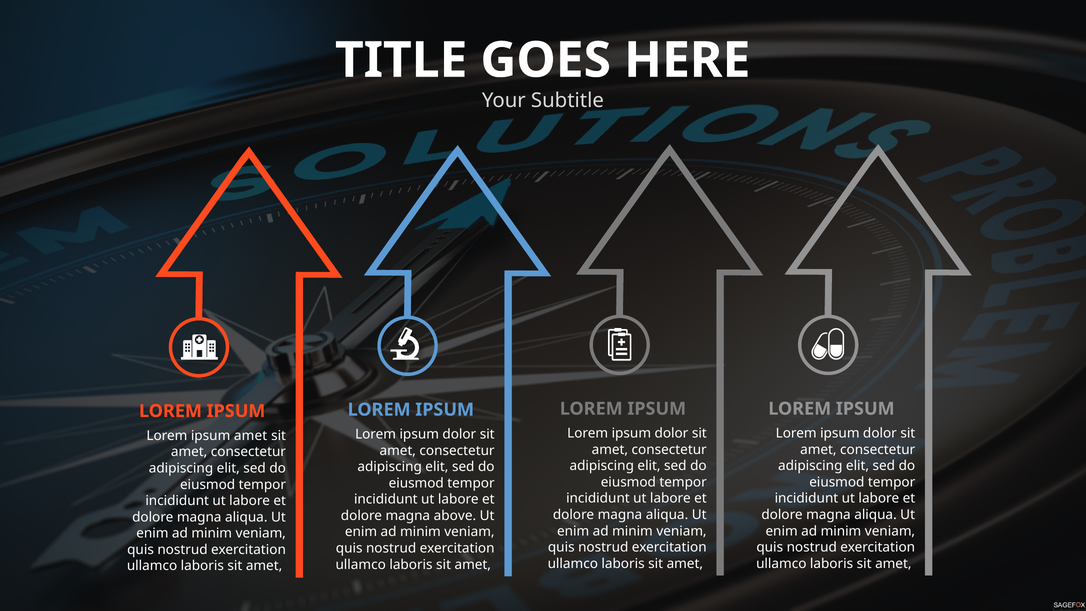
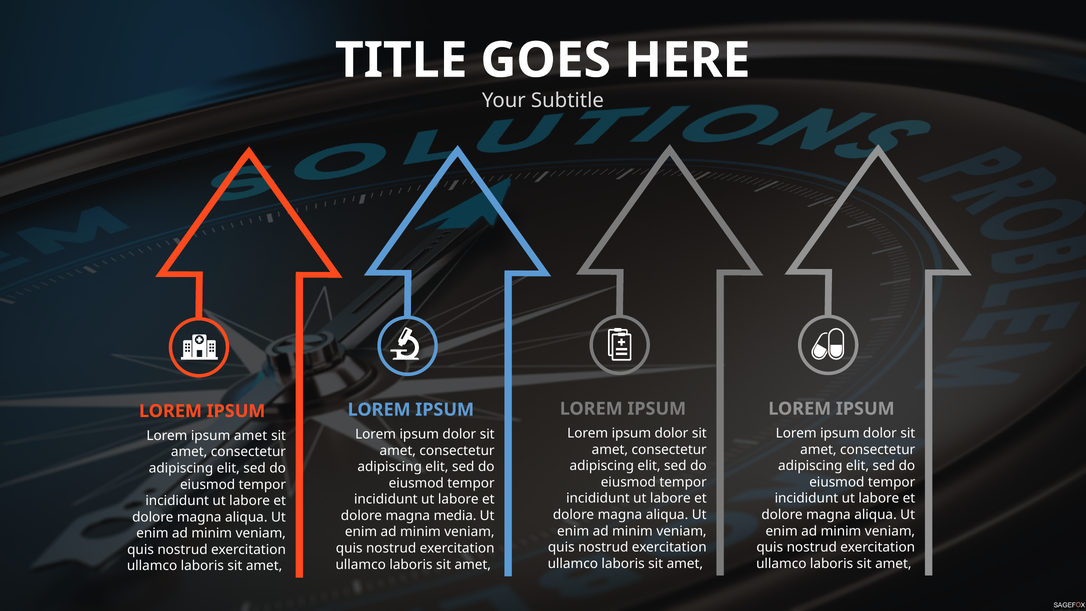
above: above -> media
